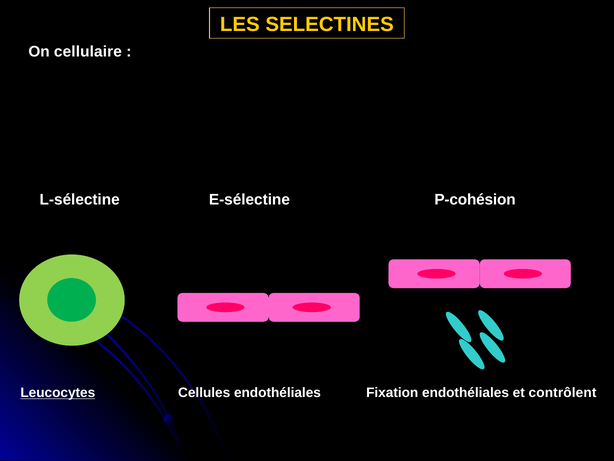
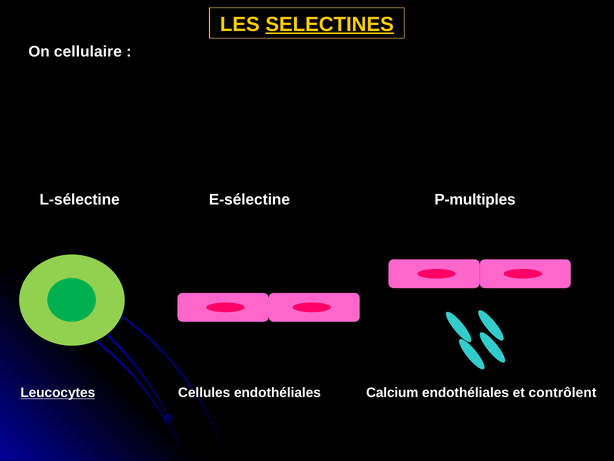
SELECTINES underline: none -> present
P-cohésion: P-cohésion -> P-multiples
Fixation: Fixation -> Calcium
